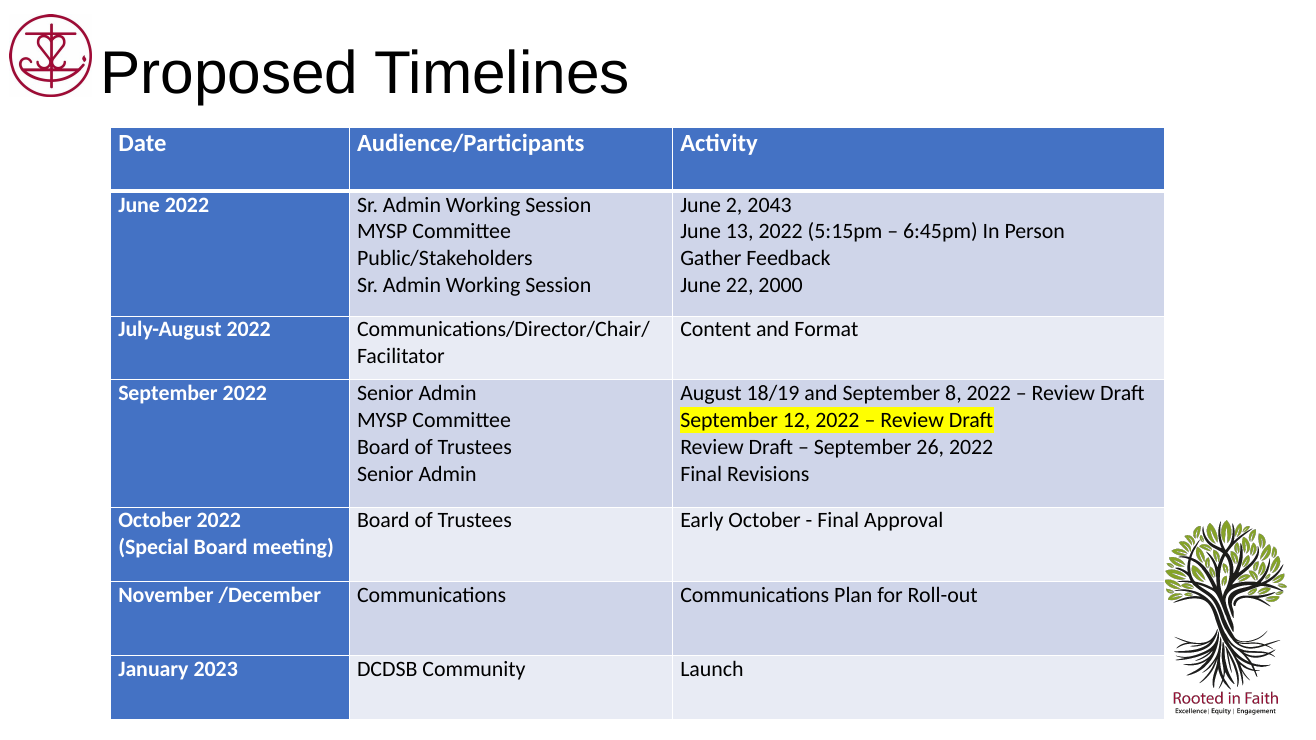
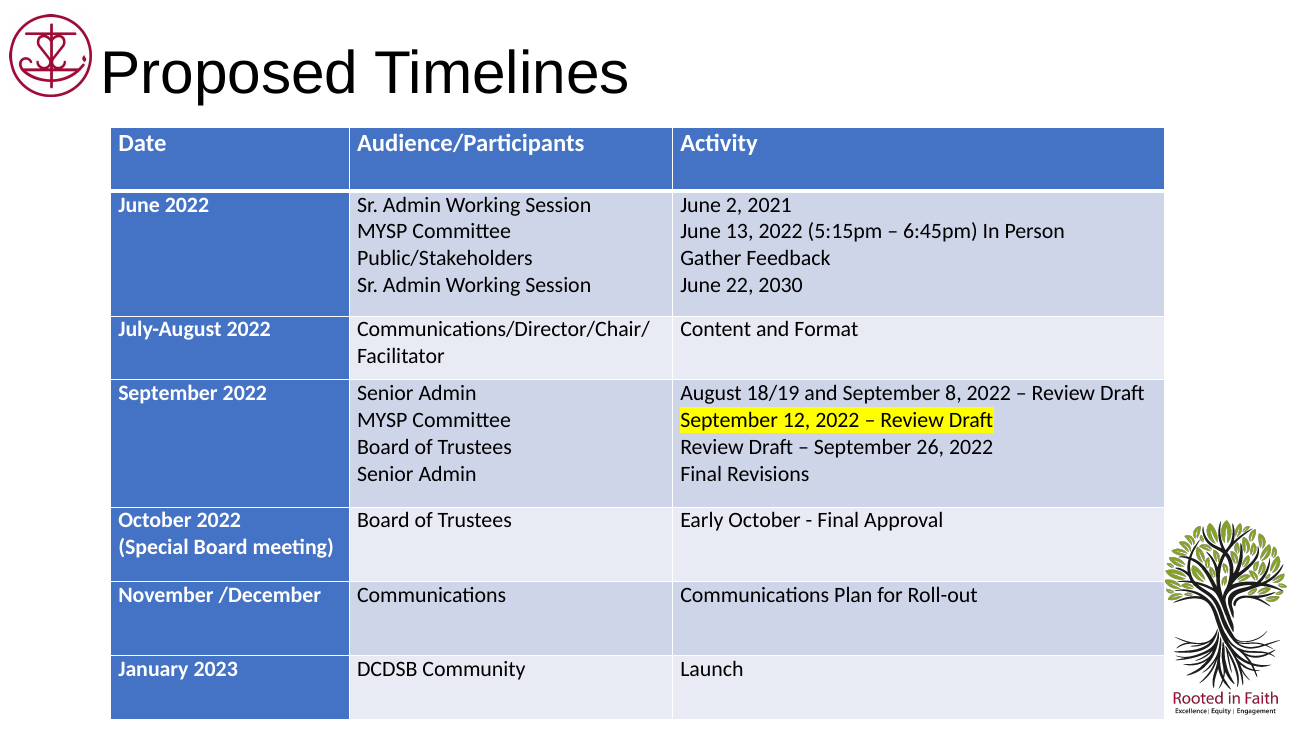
2043: 2043 -> 2021
2000: 2000 -> 2030
